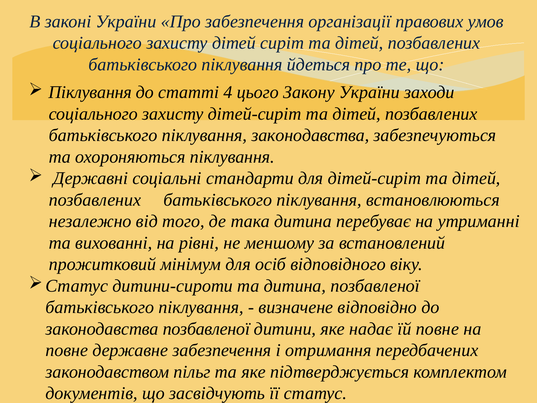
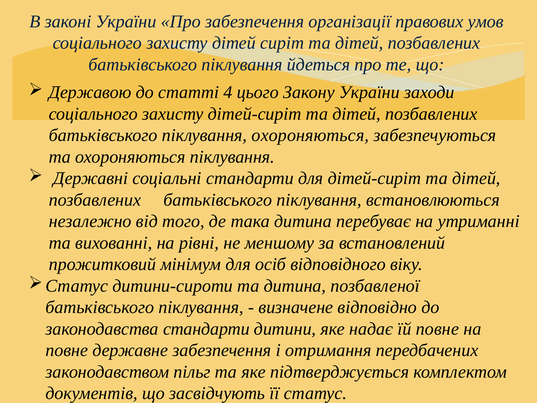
Піклування at (90, 92): Піклування -> Державою
піклування законодавства: законодавства -> охороняються
законодавства позбавленої: позбавленої -> стандарти
